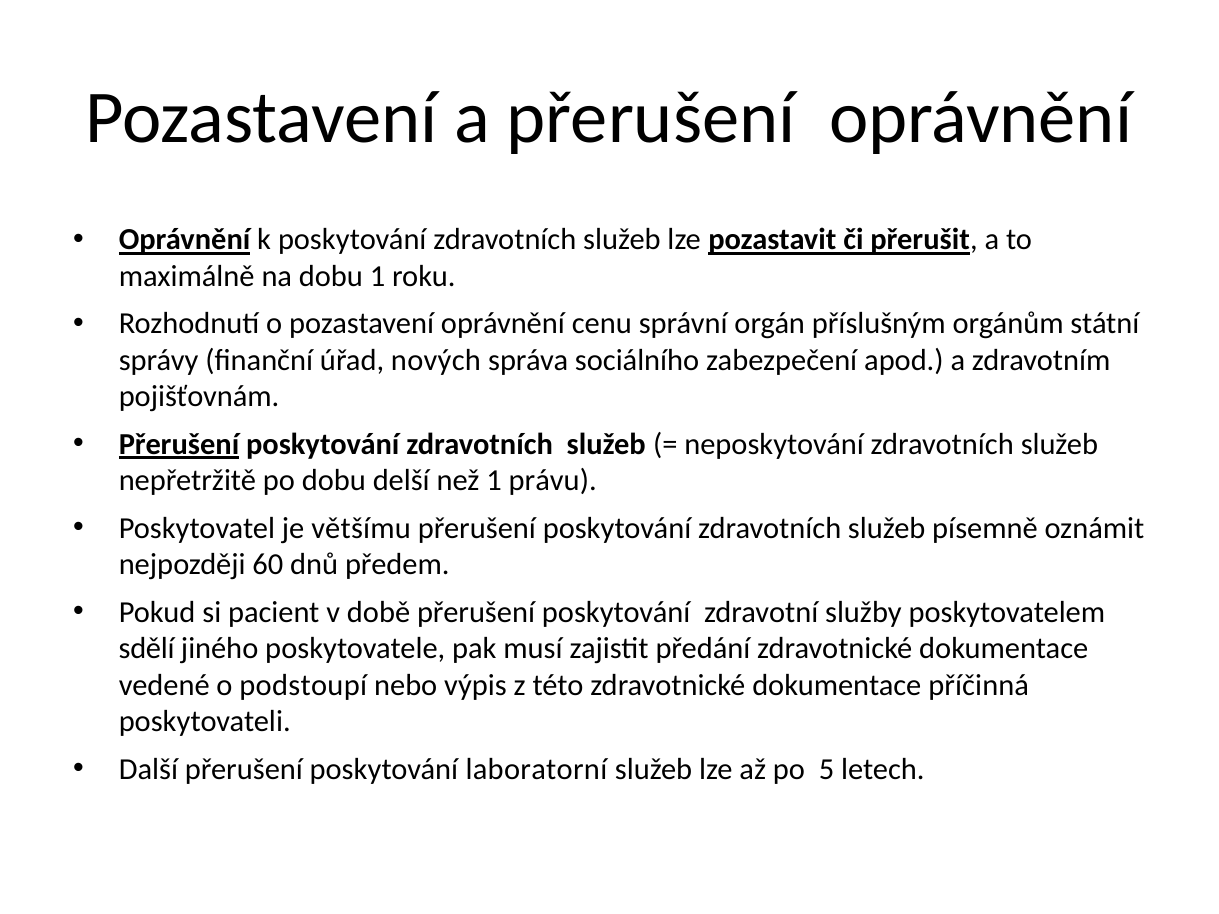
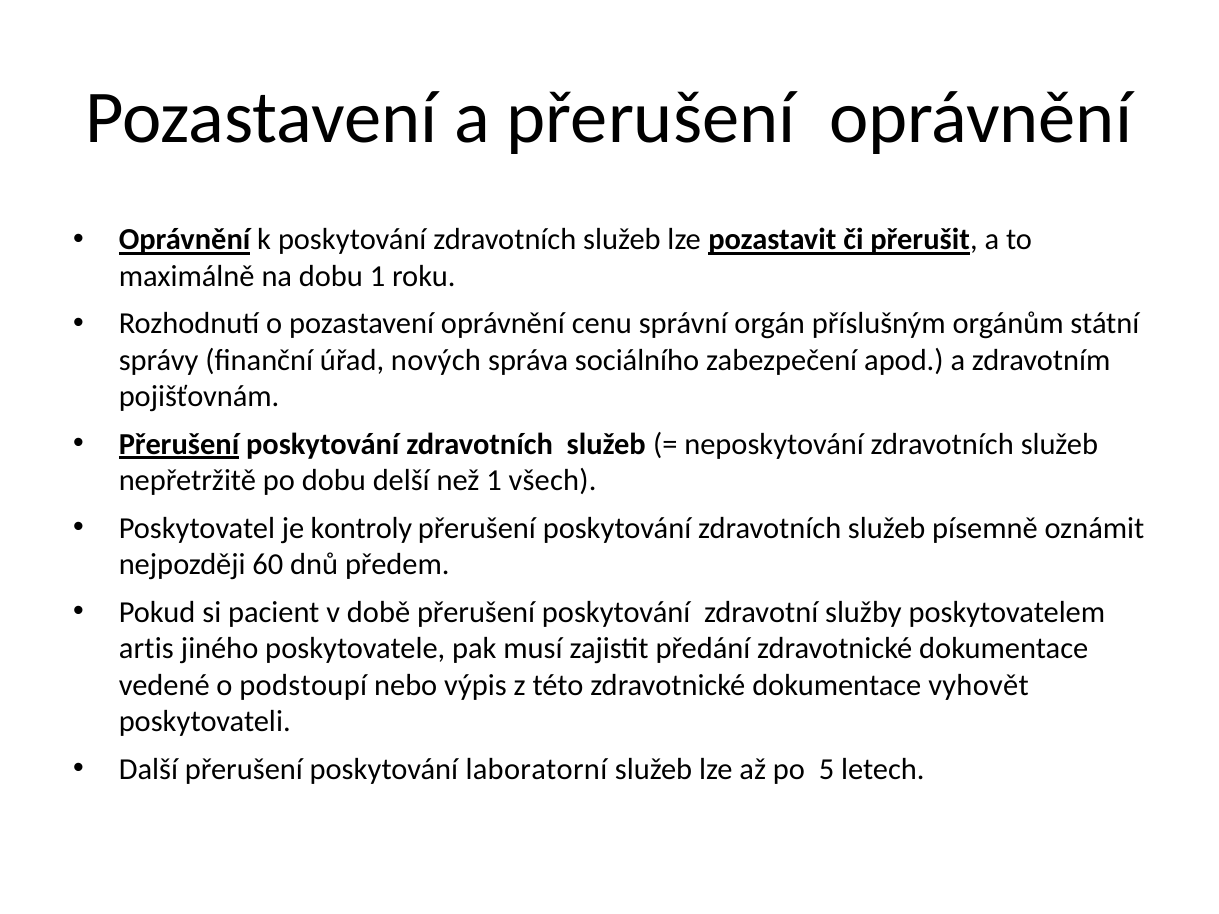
právu: právu -> všech
většímu: většímu -> kontroly
sdělí: sdělí -> artis
příčinná: příčinná -> vyhovět
